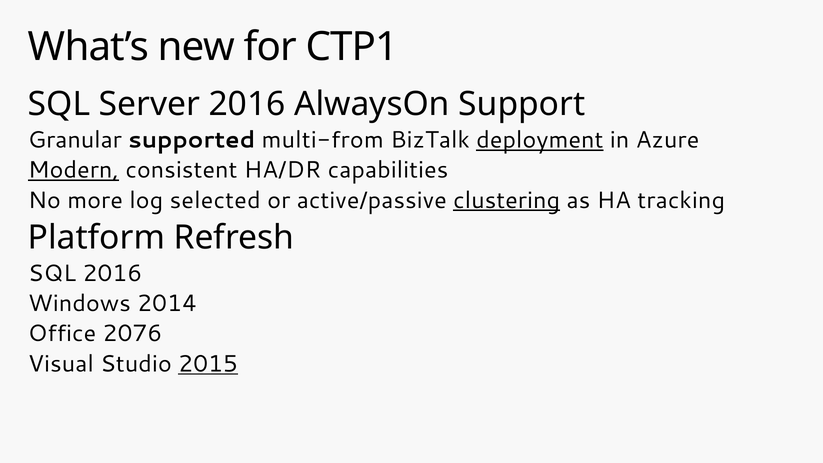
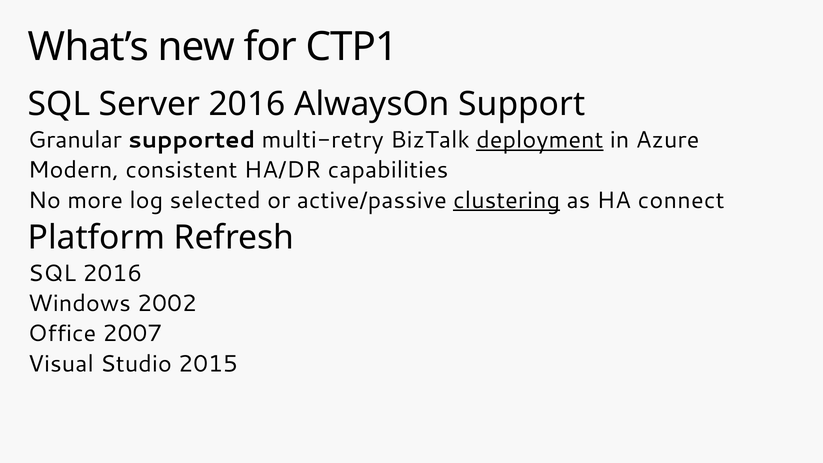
multi-from: multi-from -> multi-retry
Modern underline: present -> none
tracking: tracking -> connect
2014: 2014 -> 2002
2076: 2076 -> 2007
2015 underline: present -> none
